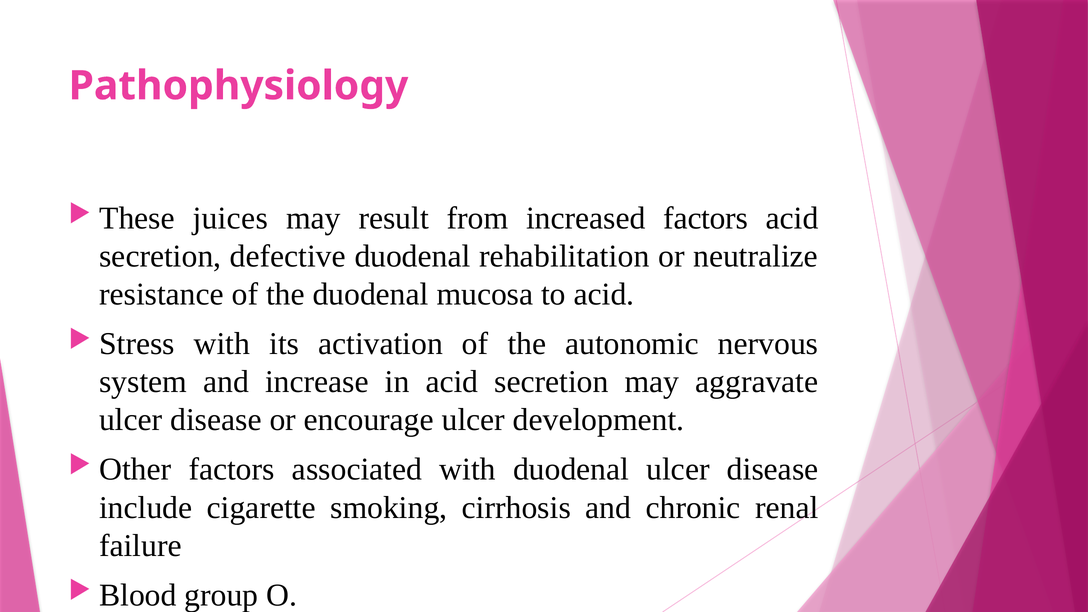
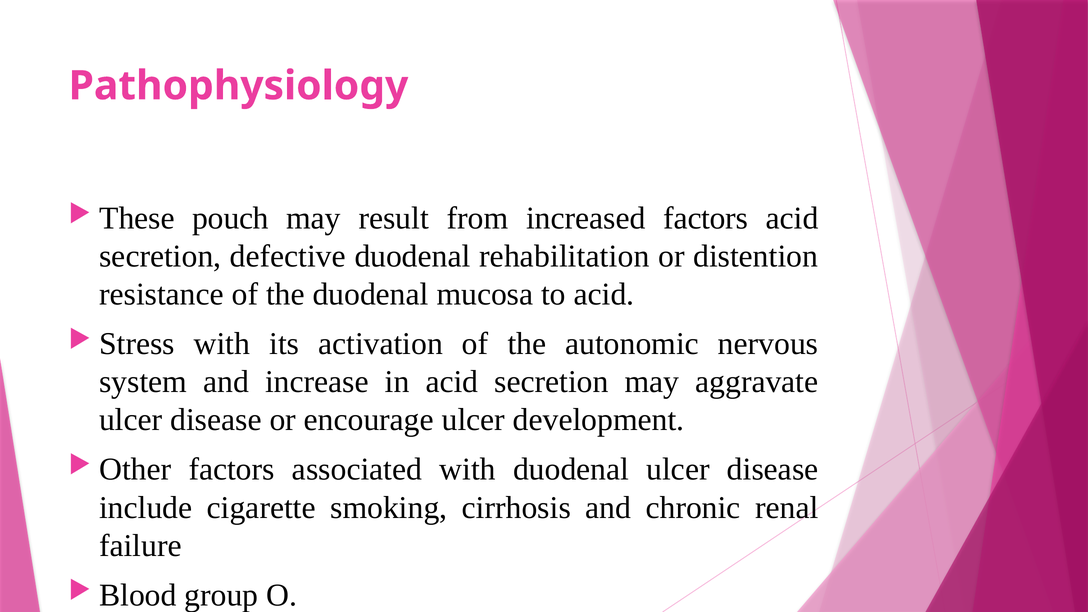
juices: juices -> pouch
neutralize: neutralize -> distention
